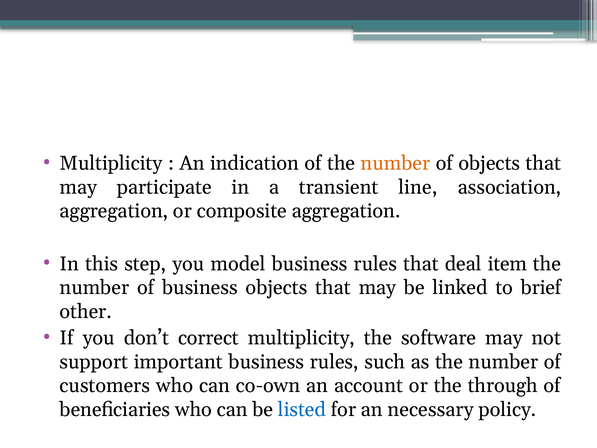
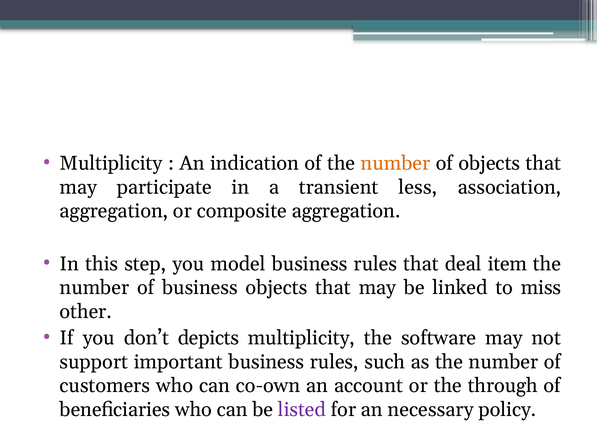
line: line -> less
brief: brief -> miss
correct: correct -> depicts
listed colour: blue -> purple
